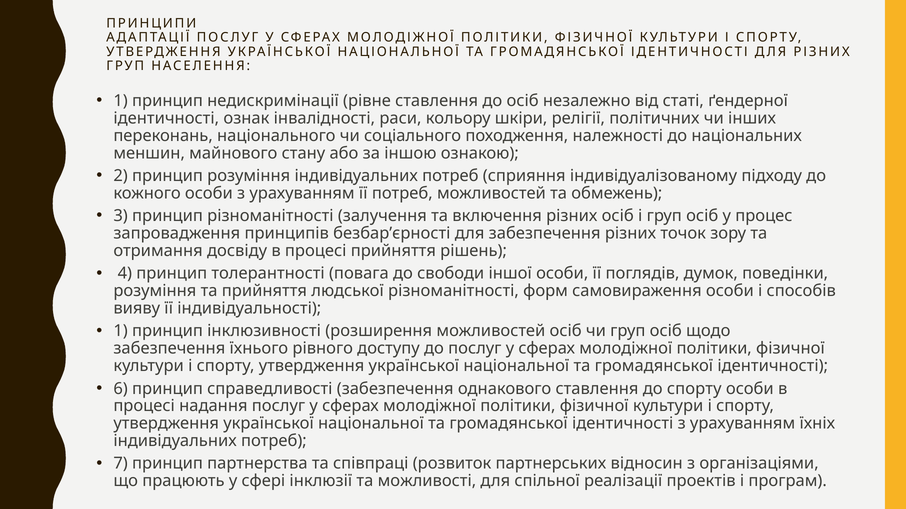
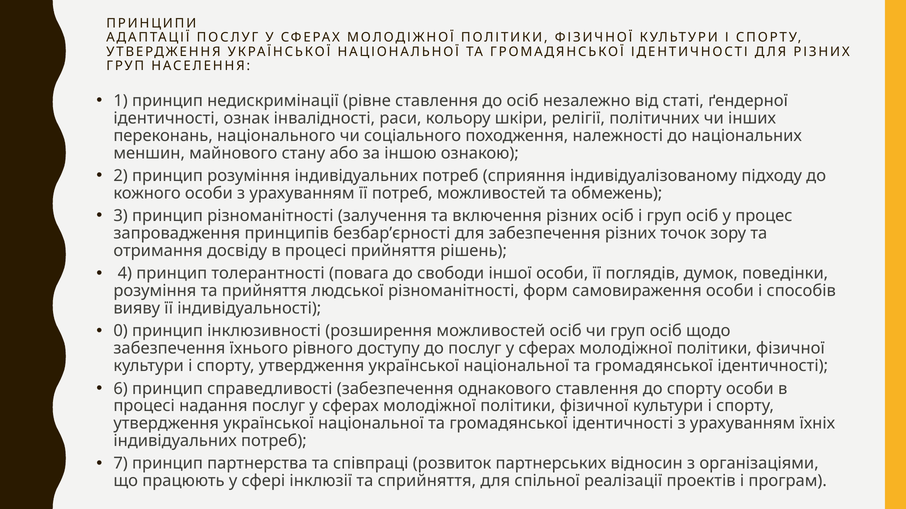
1 at (121, 331): 1 -> 0
можливості: можливості -> сприйняття
